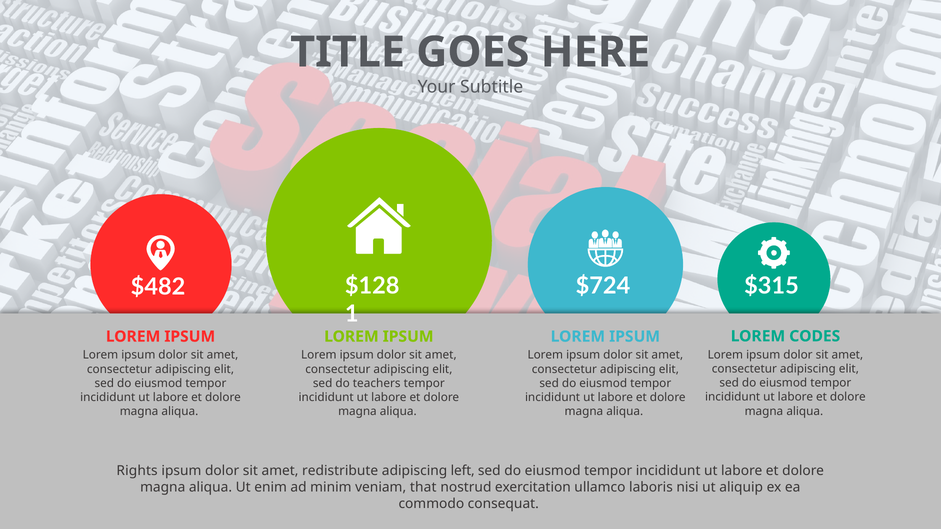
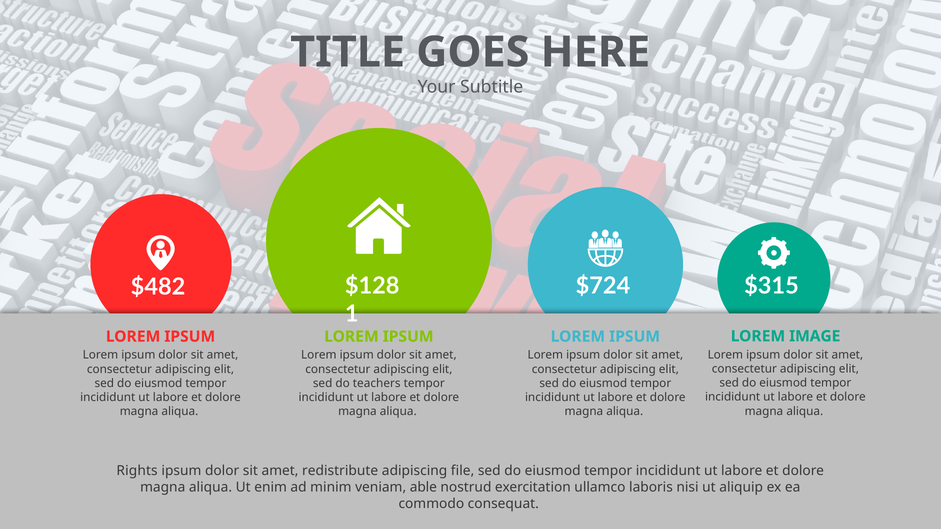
CODES: CODES -> IMAGE
left: left -> file
that: that -> able
